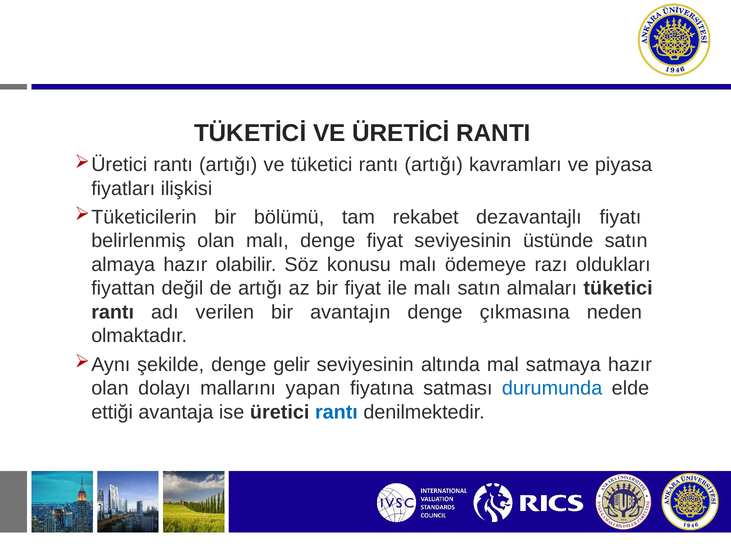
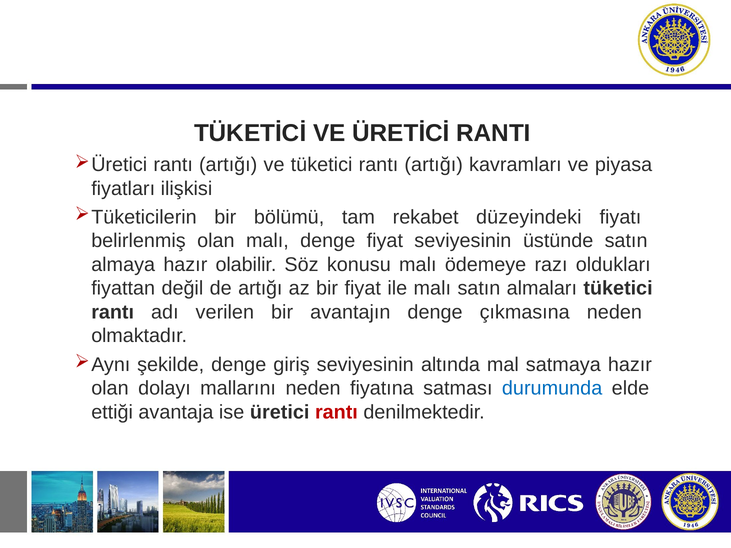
dezavantajlı: dezavantajlı -> düzeyindeki
gelir: gelir -> giriş
mallarını yapan: yapan -> neden
rantı at (336, 412) colour: blue -> red
